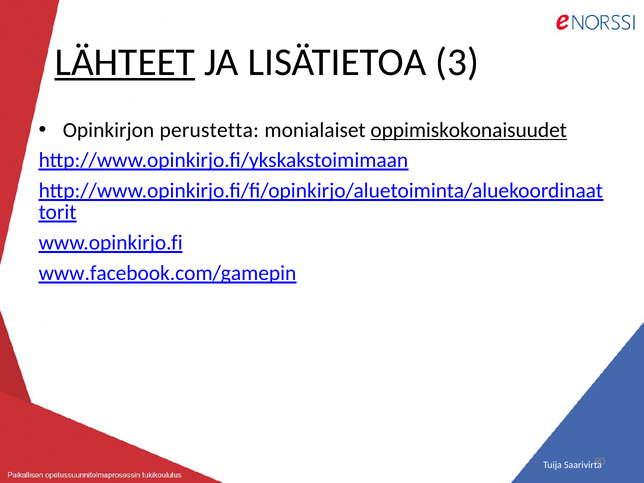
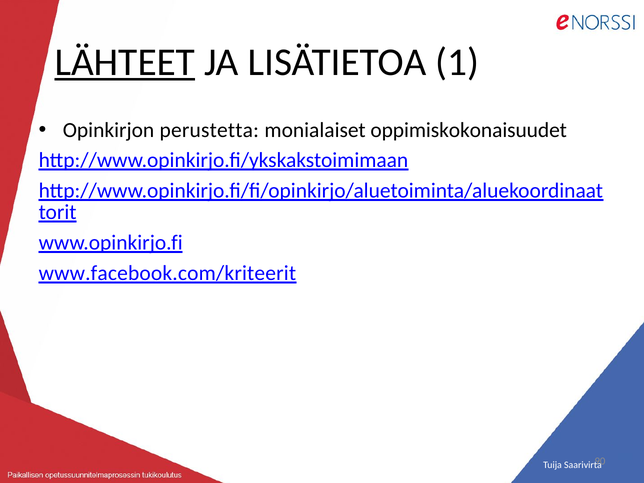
3: 3 -> 1
oppimiskokonaisuudet underline: present -> none
www.facebook.com/gamepin: www.facebook.com/gamepin -> www.facebook.com/kriteerit
